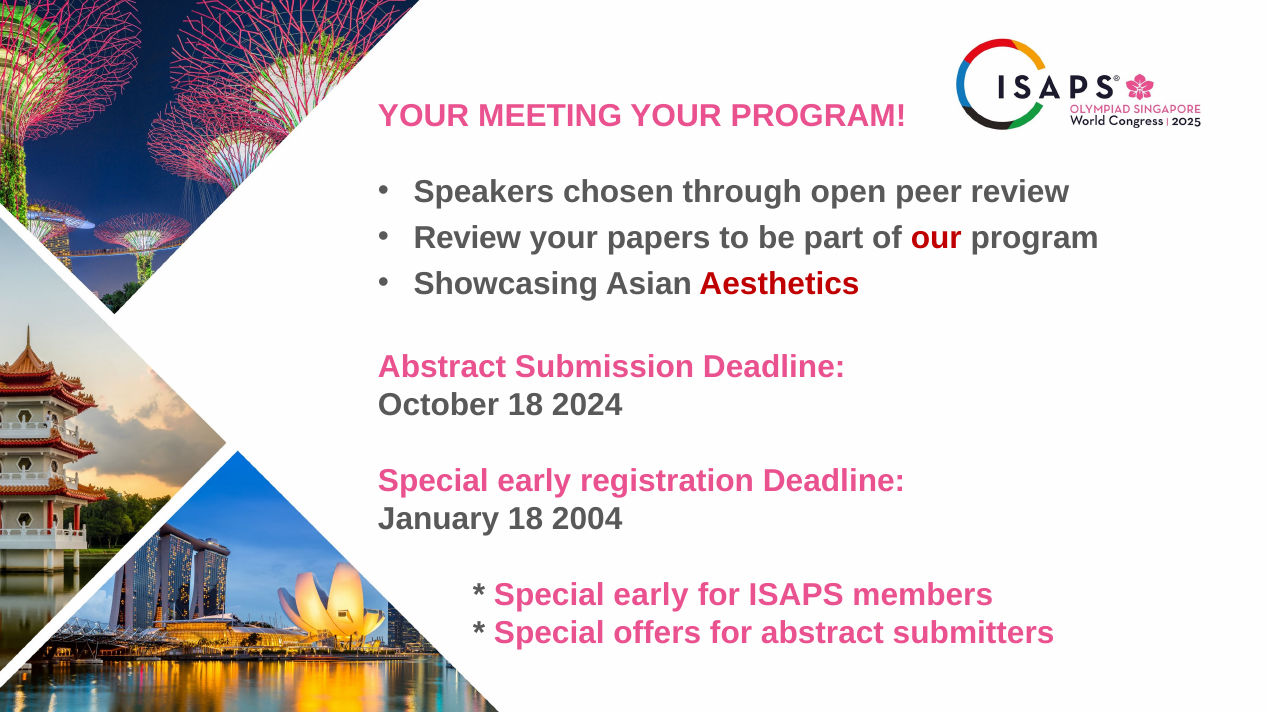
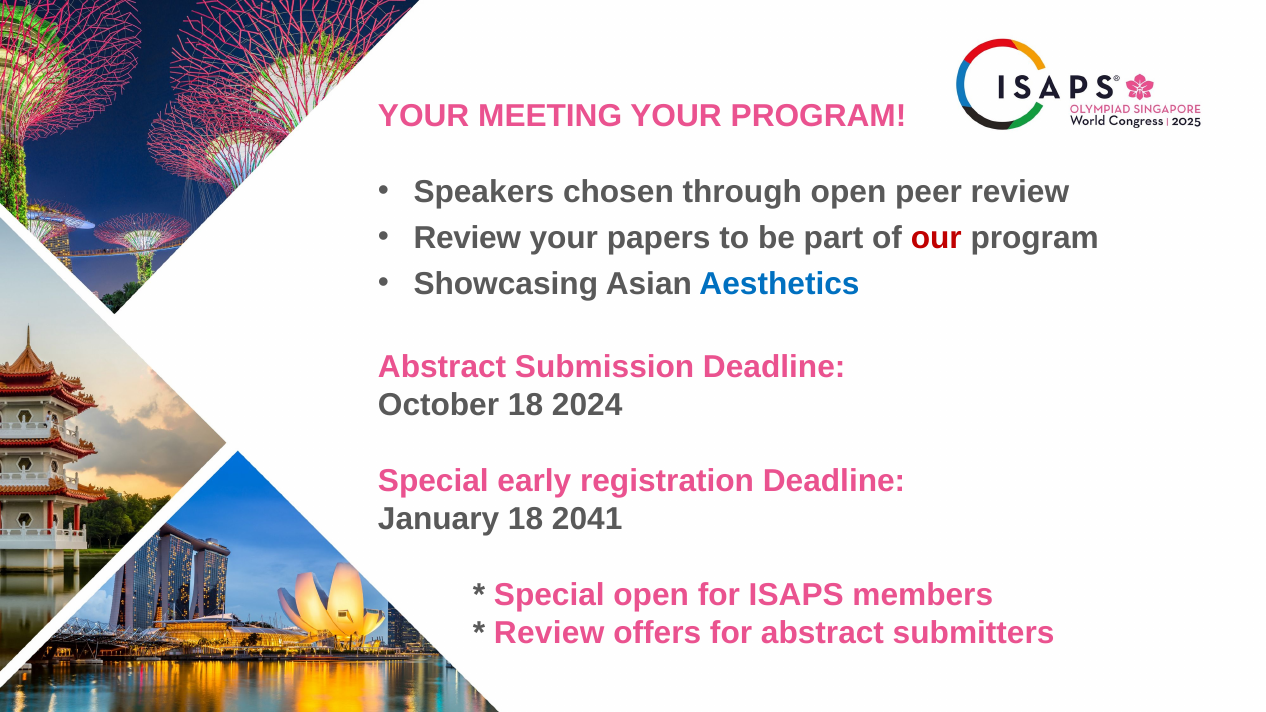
Aesthetics colour: red -> blue
2004: 2004 -> 2041
early at (651, 595): early -> open
Special at (549, 633): Special -> Review
